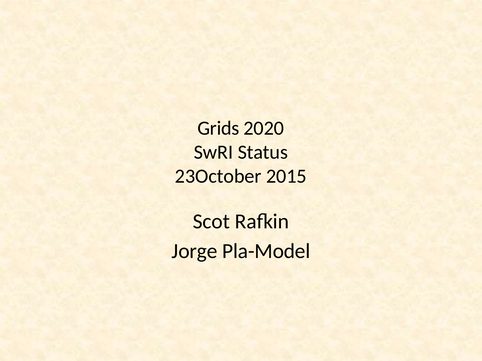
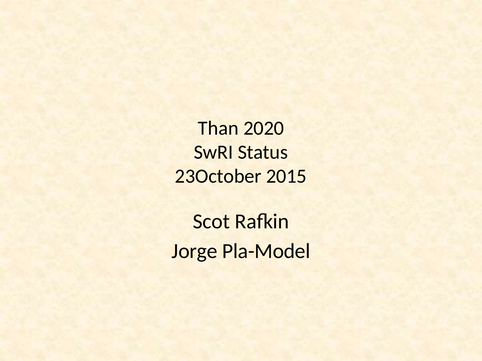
Grids: Grids -> Than
